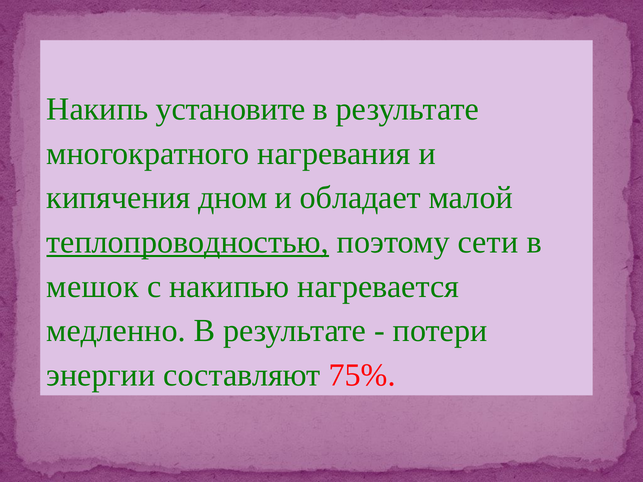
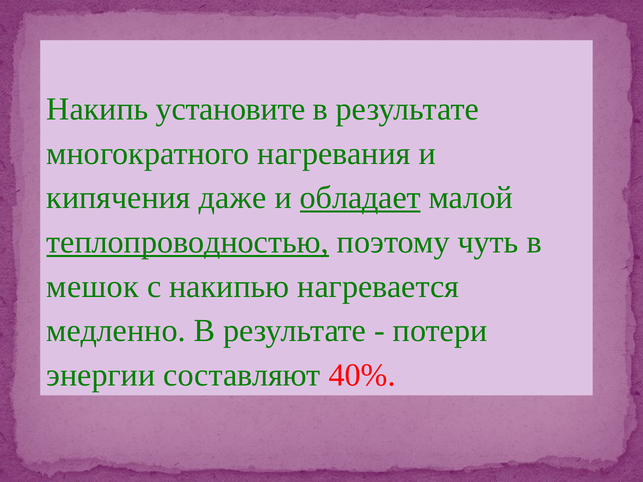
дном: дном -> даже
обладает underline: none -> present
сети: сети -> чуть
75%: 75% -> 40%
